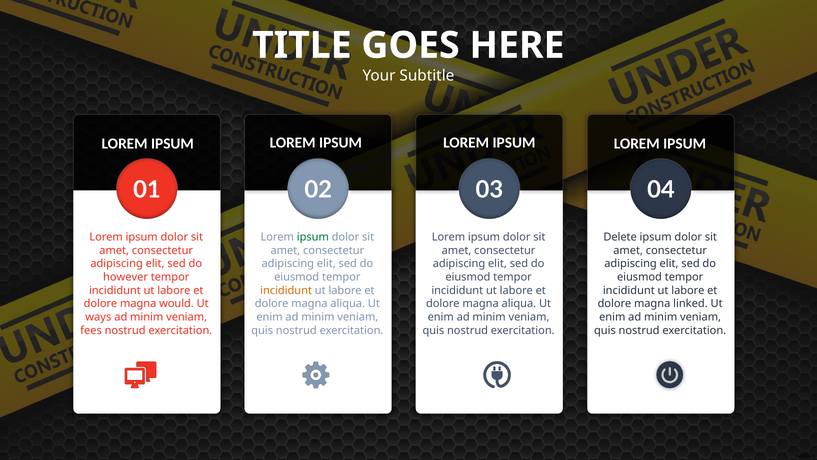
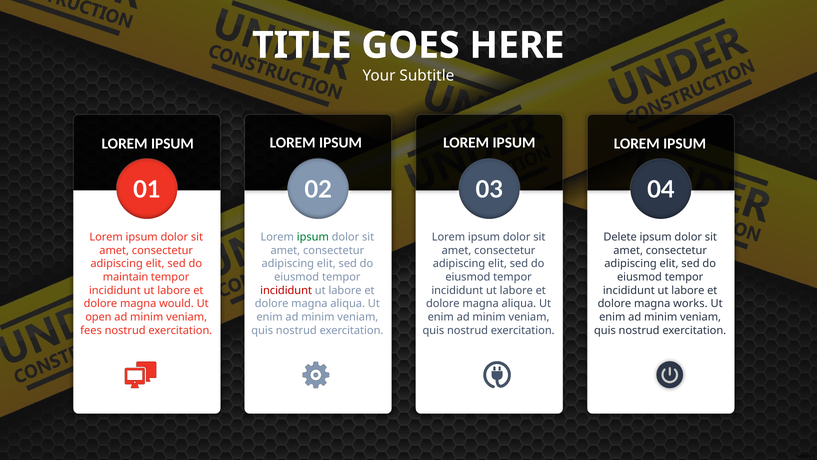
however: however -> maintain
incididunt at (286, 290) colour: orange -> red
linked: linked -> works
ways: ways -> open
